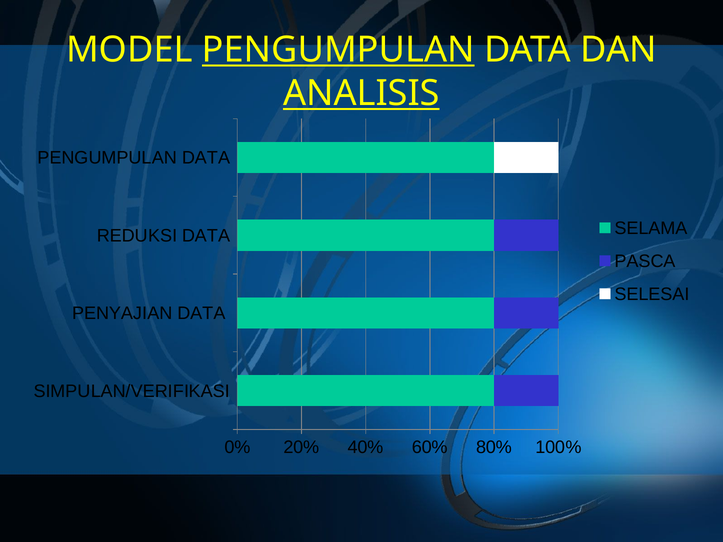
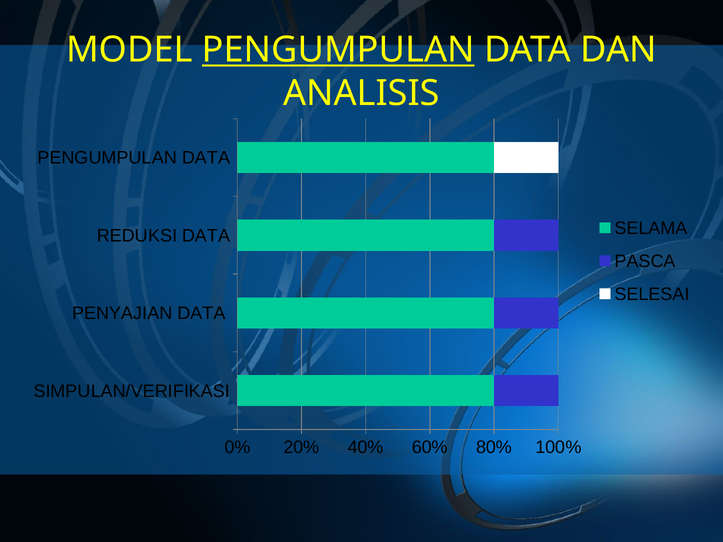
ANALISIS underline: present -> none
